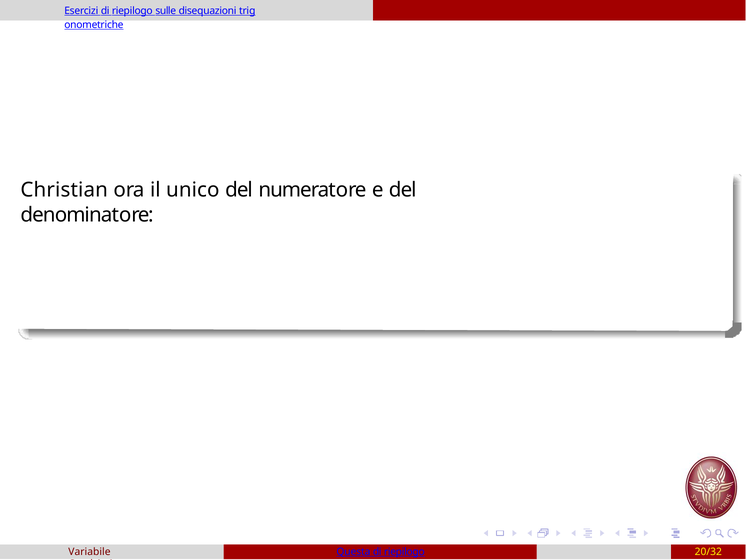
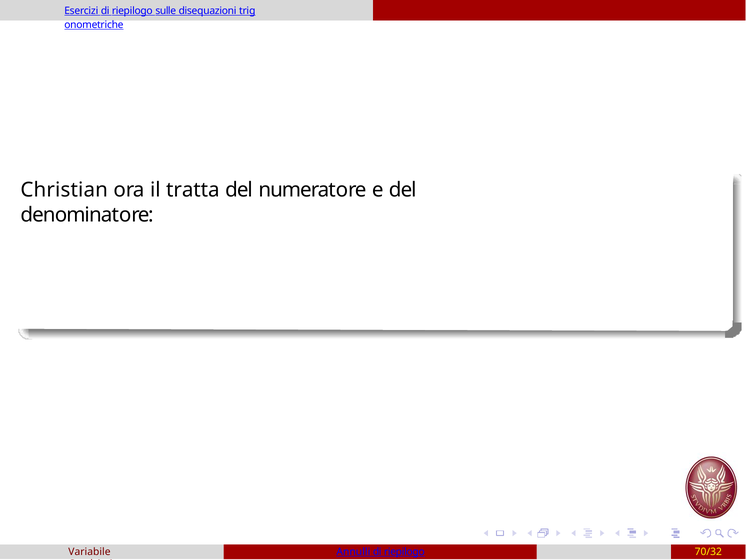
unico: unico -> tratta
Questa: Questa -> Annulli
20/32: 20/32 -> 70/32
